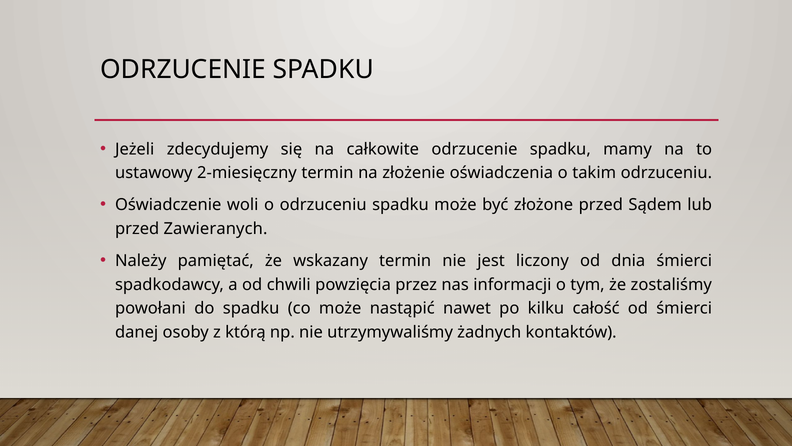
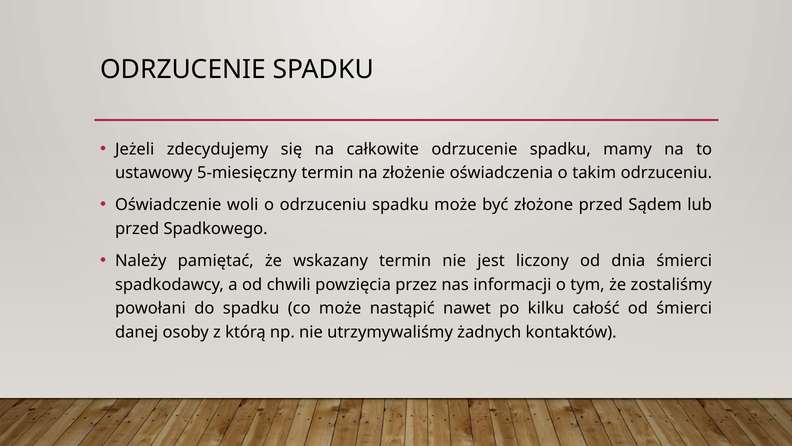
2-miesięczny: 2-miesięczny -> 5-miesięczny
Zawieranych: Zawieranych -> Spadkowego
